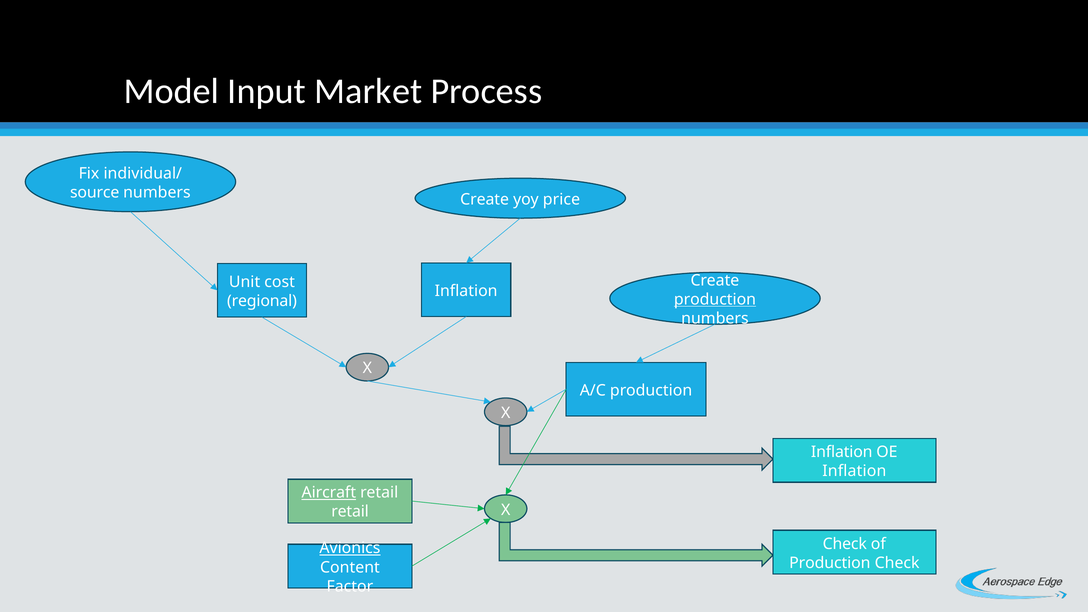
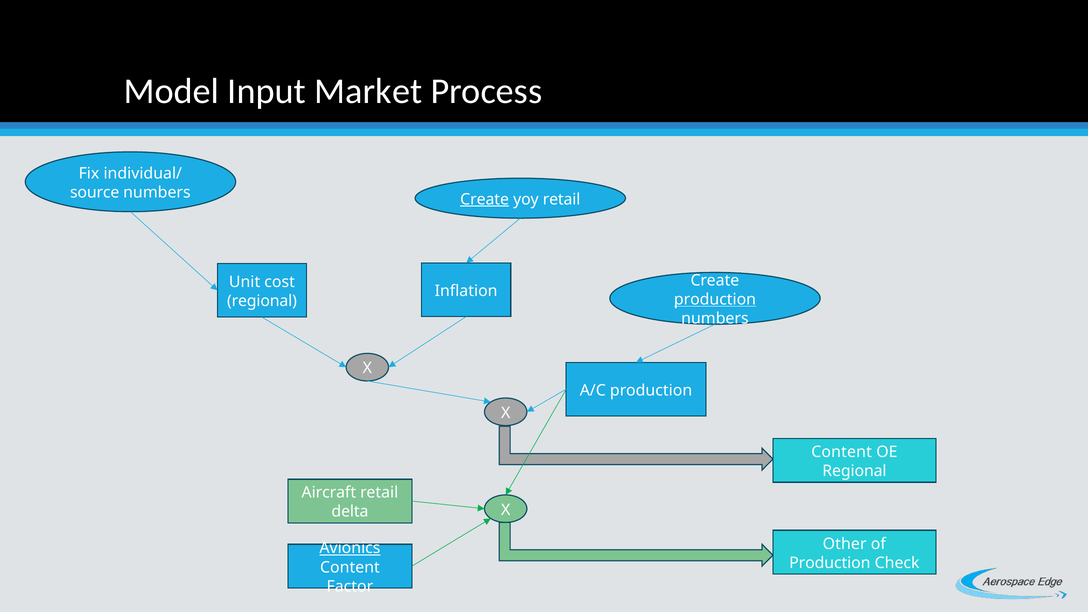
Create at (485, 199) underline: none -> present
yoy price: price -> retail
Inflation at (842, 452): Inflation -> Content
Inflation at (854, 471): Inflation -> Regional
Aircraft underline: present -> none
retail at (350, 512): retail -> delta
Check at (845, 544): Check -> Other
